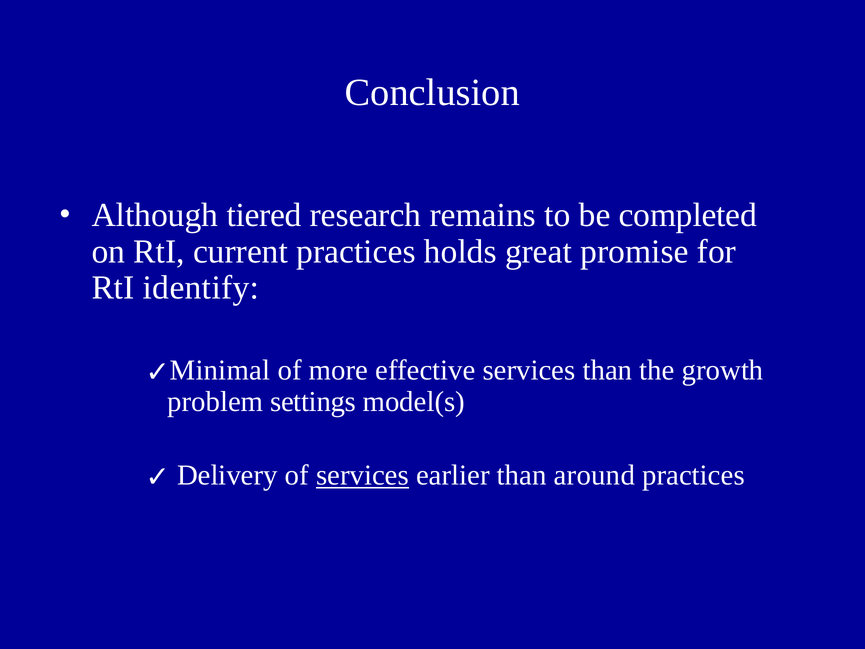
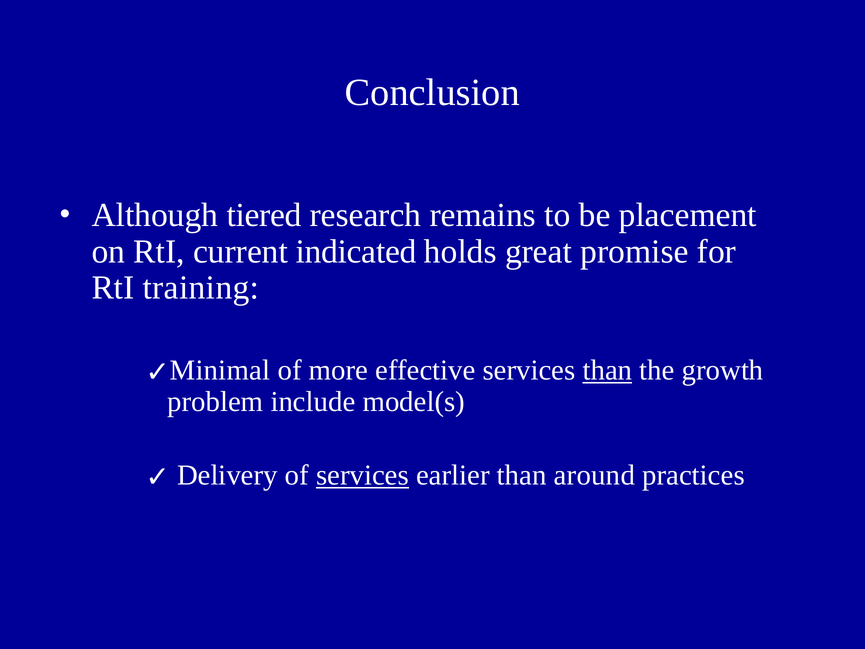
completed: completed -> placement
current practices: practices -> indicated
identify: identify -> training
than at (607, 370) underline: none -> present
settings: settings -> include
